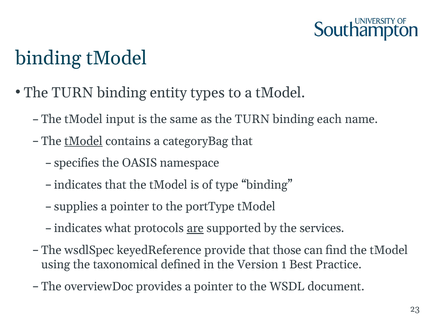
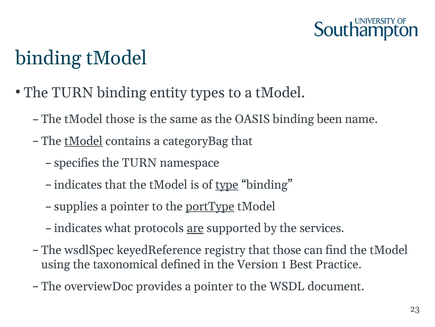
tModel input: input -> those
as the TURN: TURN -> OASIS
each: each -> been
specifies the OASIS: OASIS -> TURN
type underline: none -> present
portType underline: none -> present
provide: provide -> registry
